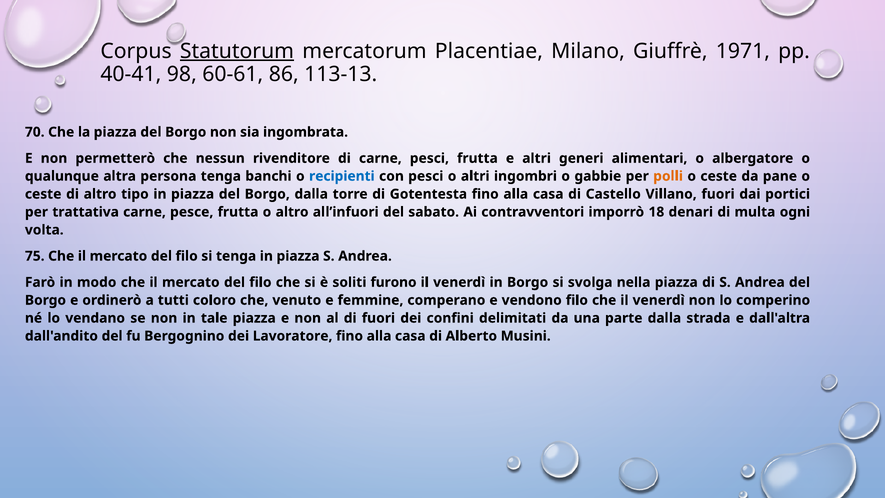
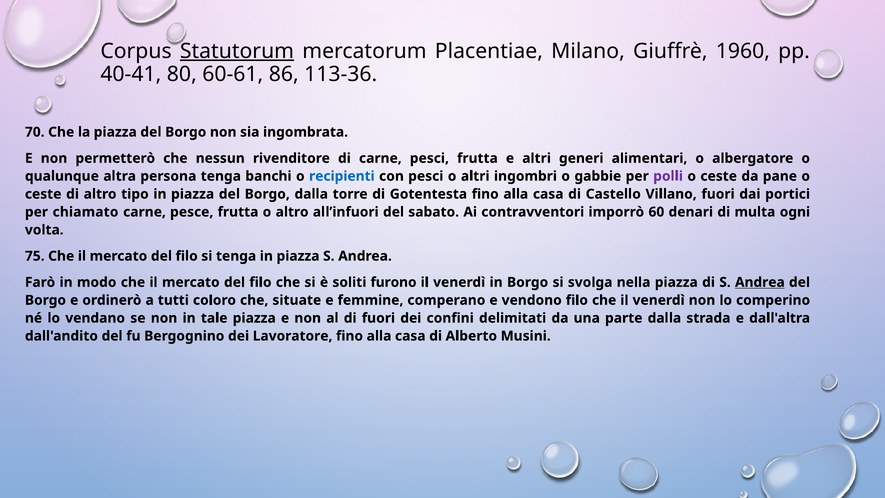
1971: 1971 -> 1960
98: 98 -> 80
113-13: 113-13 -> 113-36
polli colour: orange -> purple
trattativa: trattativa -> chiamato
18: 18 -> 60
Andrea at (760, 282) underline: none -> present
venuto: venuto -> situate
